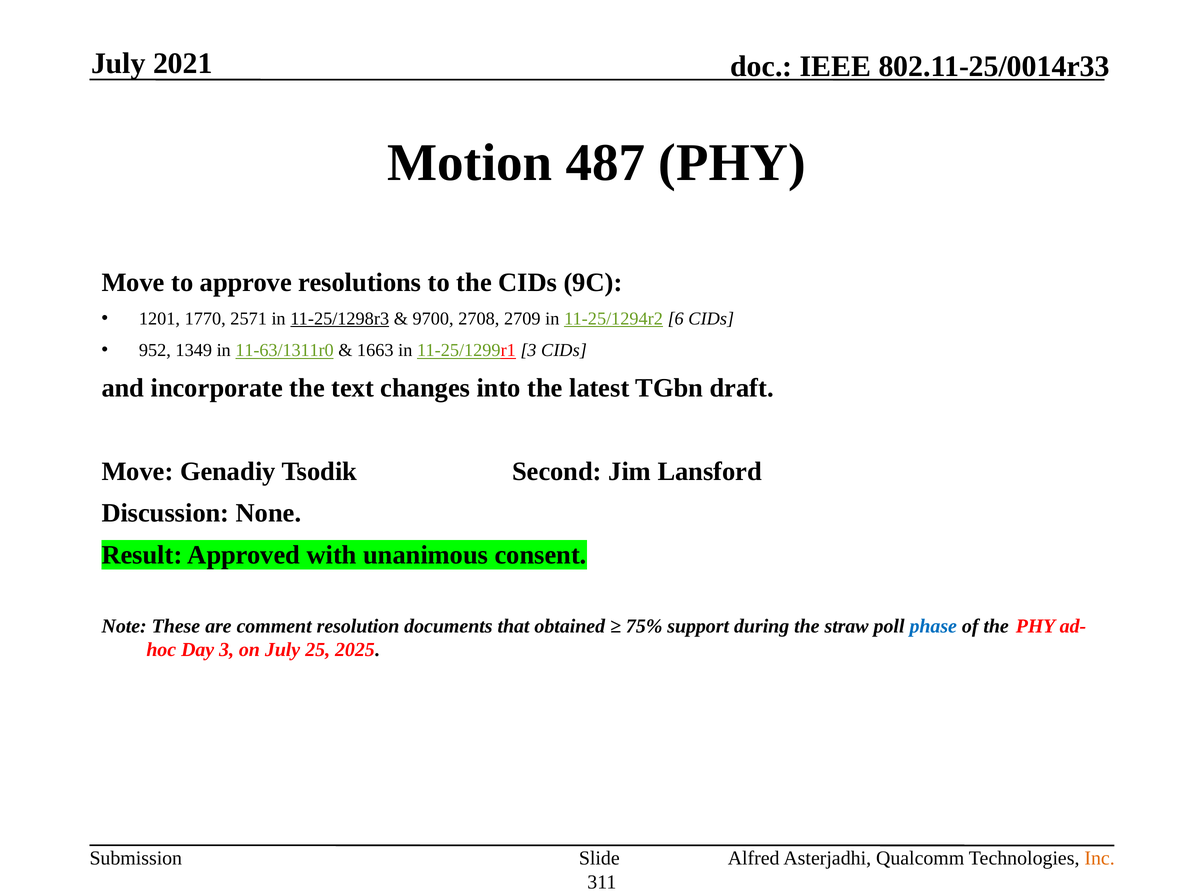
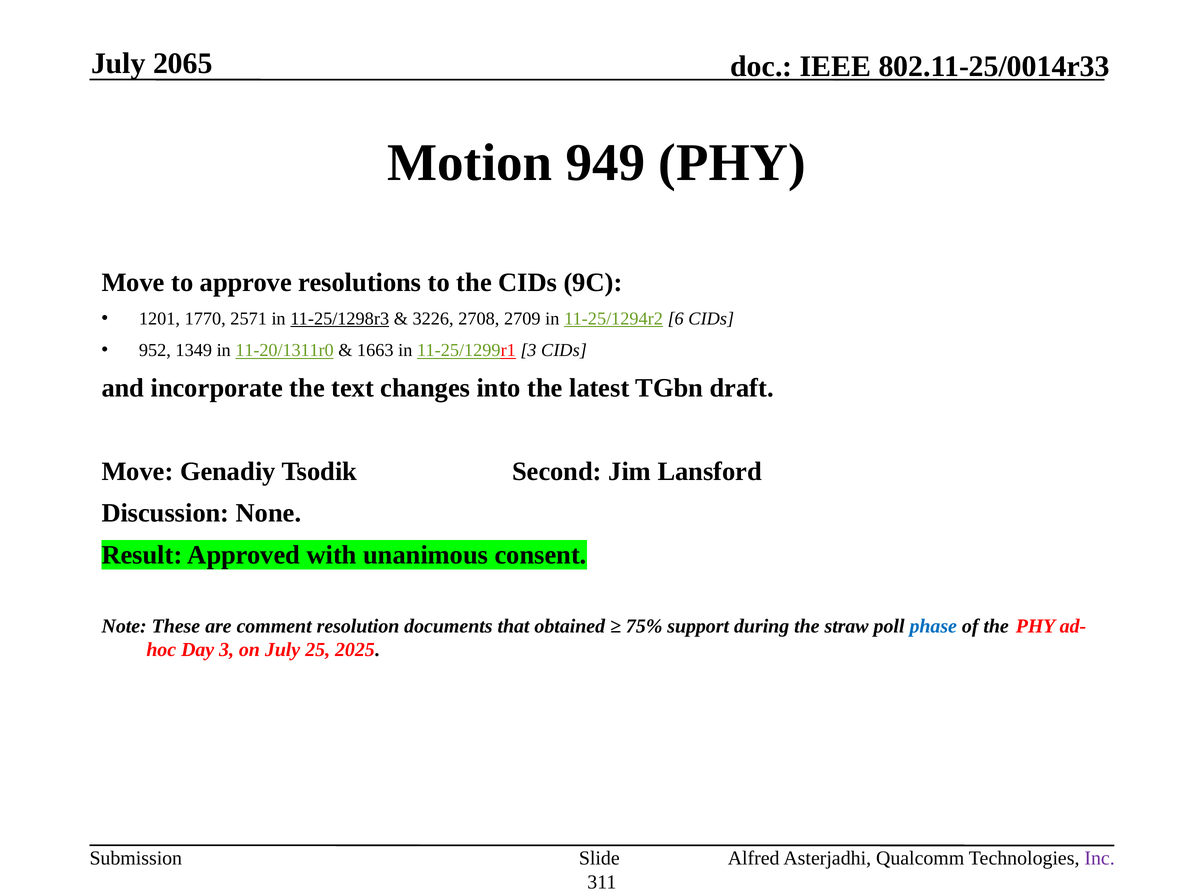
2021: 2021 -> 2065
487: 487 -> 949
9700: 9700 -> 3226
11-63/1311r0: 11-63/1311r0 -> 11-20/1311r0
Inc colour: orange -> purple
